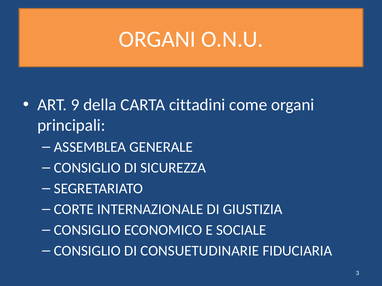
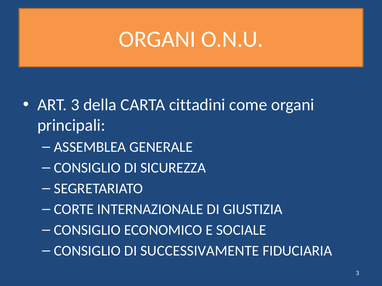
ART 9: 9 -> 3
CONSUETUDINARIE: CONSUETUDINARIE -> SUCCESSIVAMENTE
